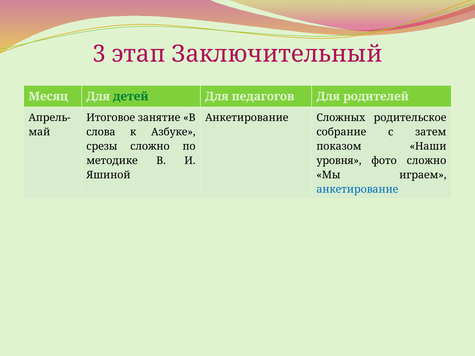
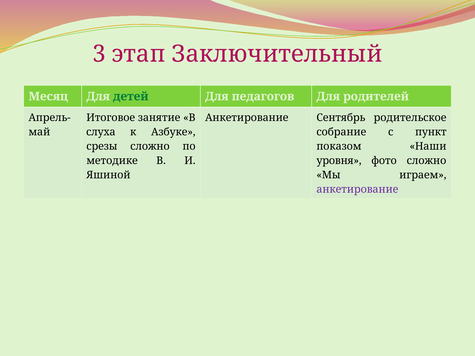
Сложных: Сложных -> Сентябрь
слова: слова -> слуха
затем: затем -> пункт
анкетирование at (357, 189) colour: blue -> purple
